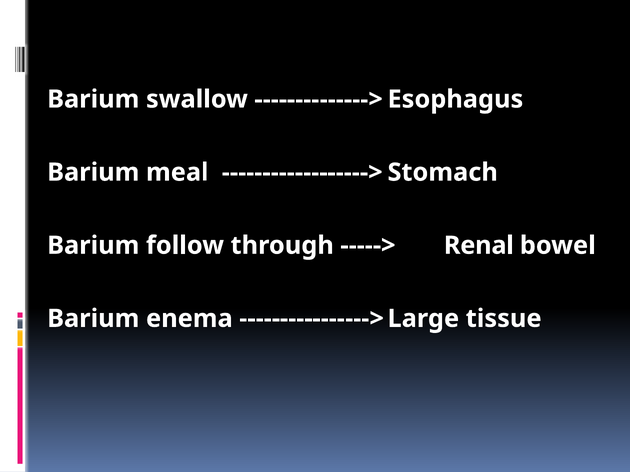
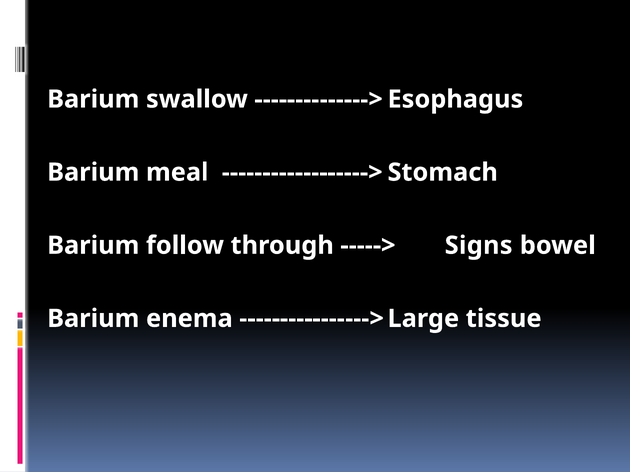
Renal: Renal -> Signs
